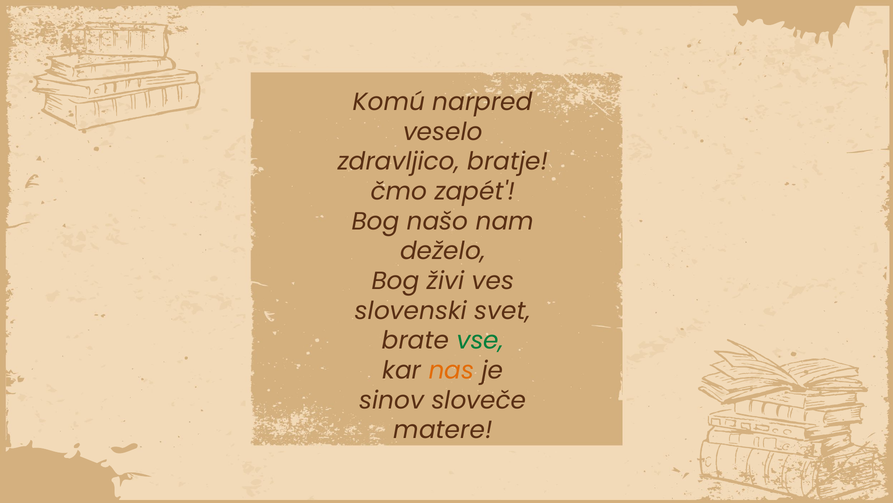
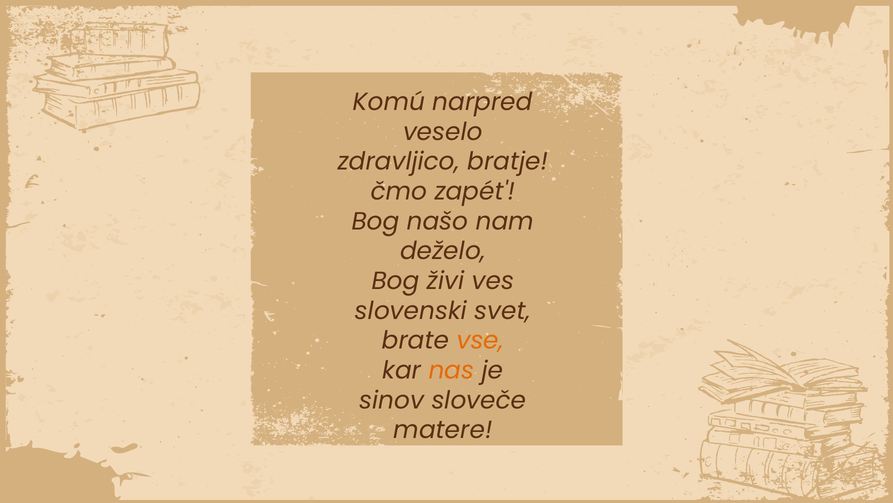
vse colour: green -> orange
